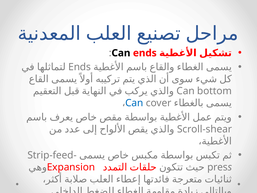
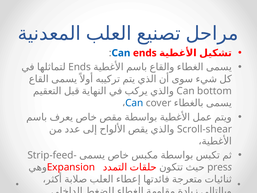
Can at (121, 53) colour: black -> blue
